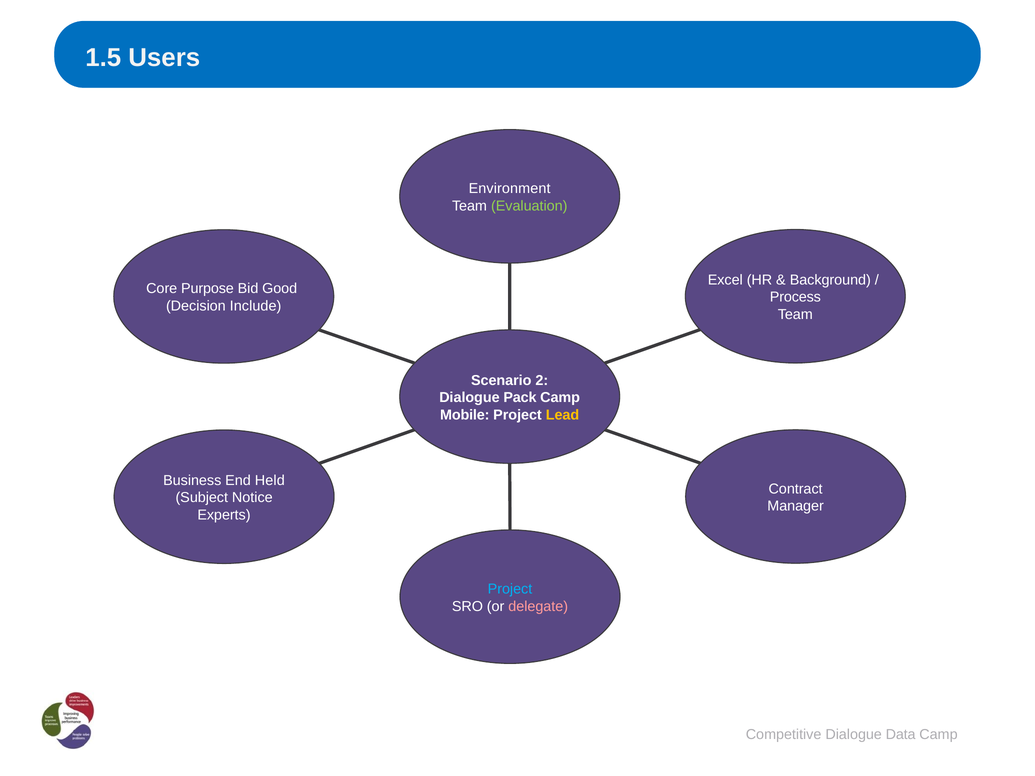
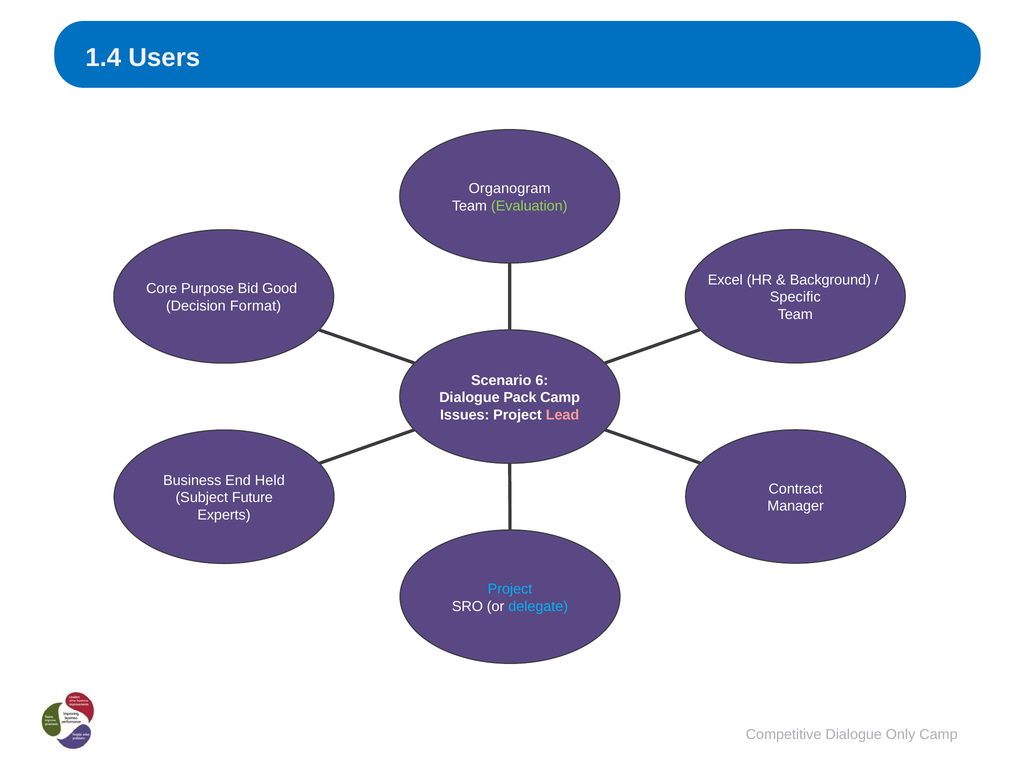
1.5: 1.5 -> 1.4
Environment: Environment -> Organogram
Process: Process -> Specific
Include: Include -> Format
2: 2 -> 6
Mobile: Mobile -> Issues
Lead colour: yellow -> pink
Notice: Notice -> Future
delegate colour: pink -> light blue
Data: Data -> Only
